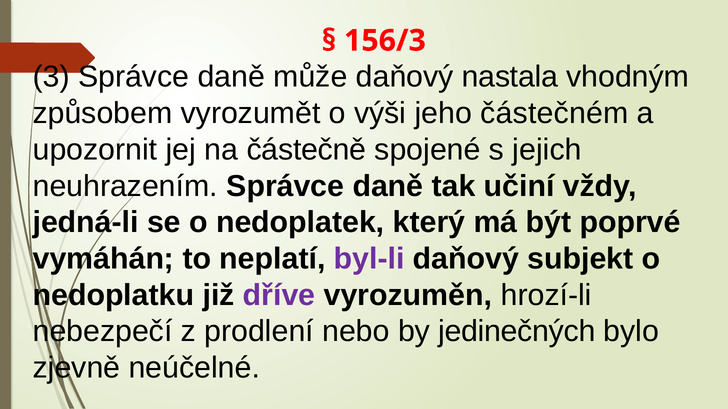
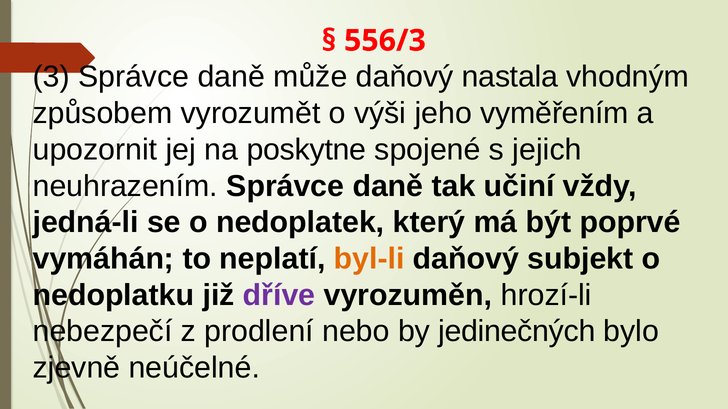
156/3: 156/3 -> 556/3
částečném: částečném -> vyměřením
částečně: částečně -> poskytne
byl-li colour: purple -> orange
